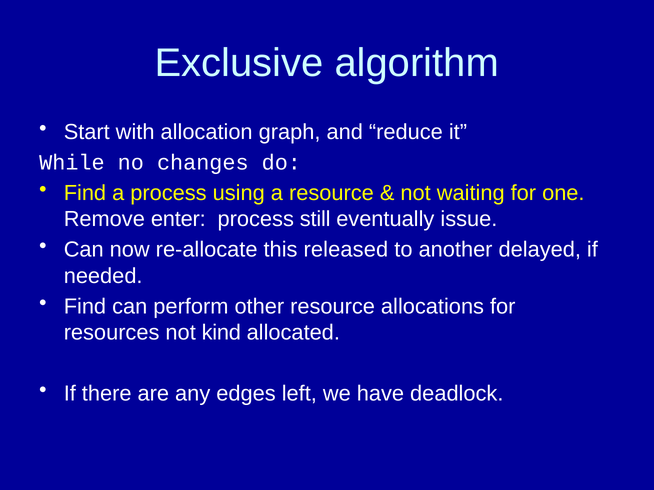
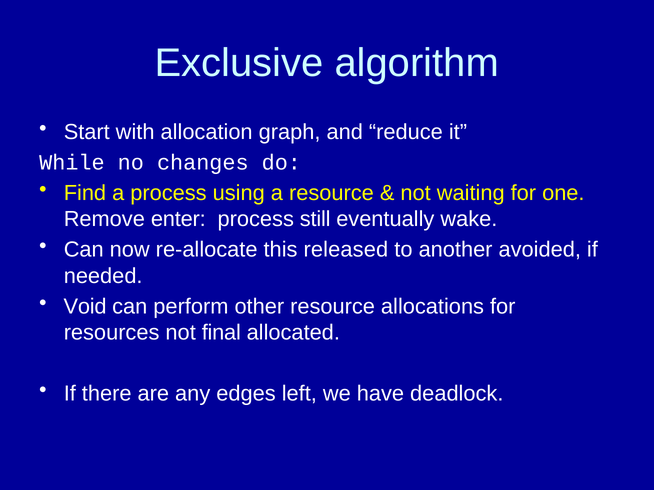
issue: issue -> wake
delayed: delayed -> avoided
Find at (85, 307): Find -> Void
kind: kind -> final
